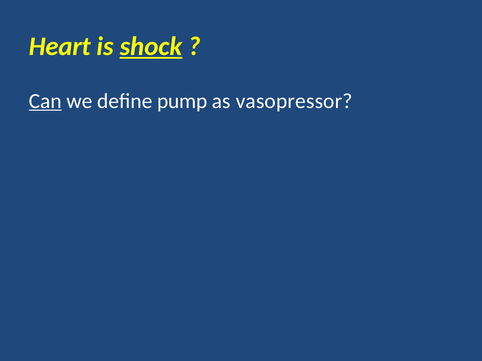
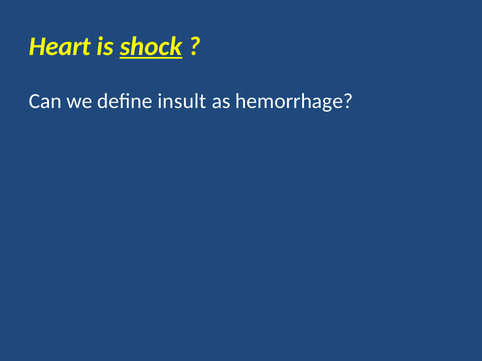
Can underline: present -> none
pump: pump -> insult
vasopressor: vasopressor -> hemorrhage
